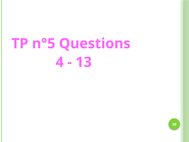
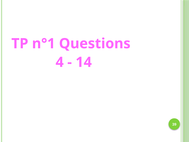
n°5: n°5 -> n°1
13: 13 -> 14
